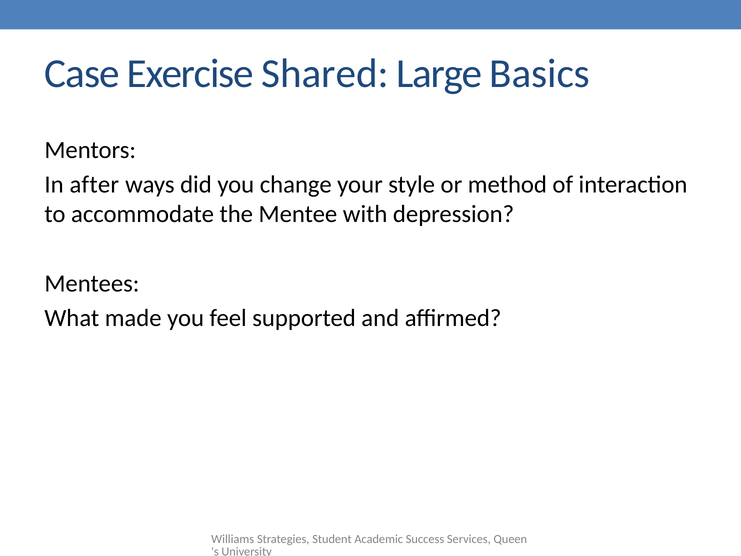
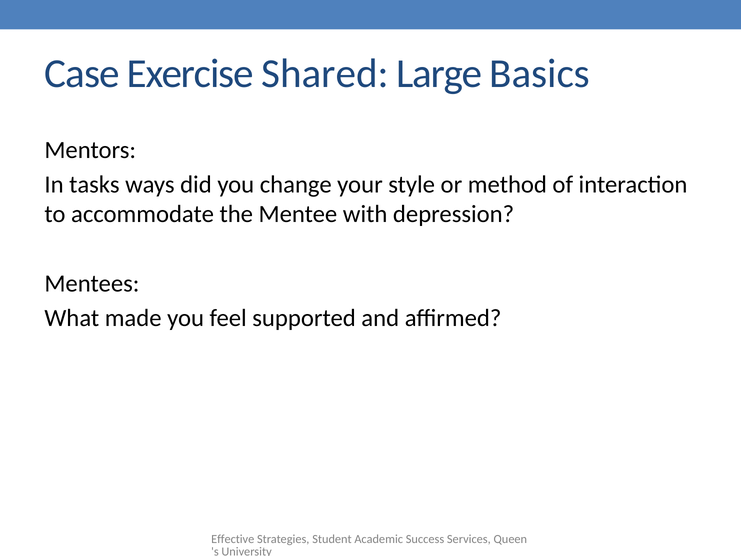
after: after -> tasks
Williams: Williams -> Effective
